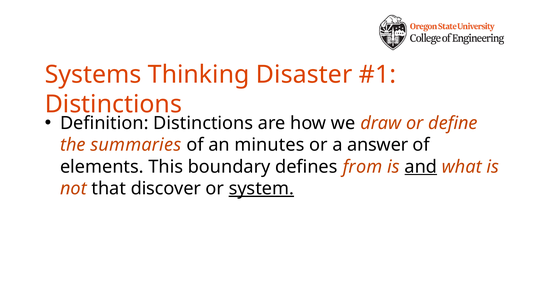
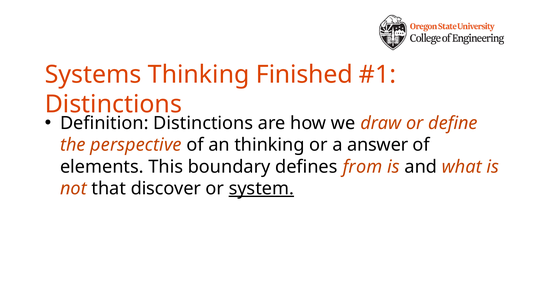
Disaster: Disaster -> Finished
summaries: summaries -> perspective
an minutes: minutes -> thinking
and underline: present -> none
